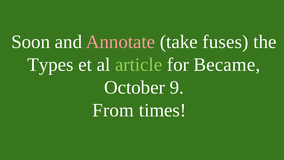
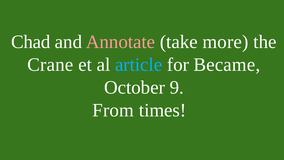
Soon: Soon -> Chad
fuses: fuses -> more
Types: Types -> Crane
article colour: light green -> light blue
